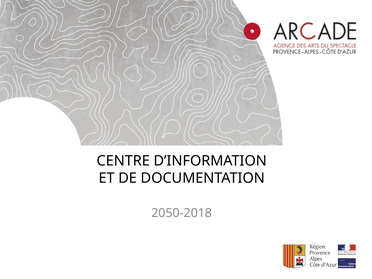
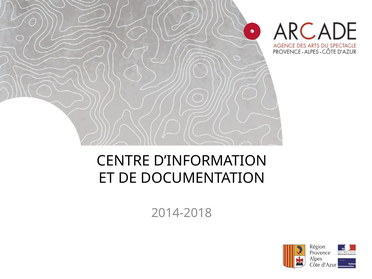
2050-2018: 2050-2018 -> 2014-2018
